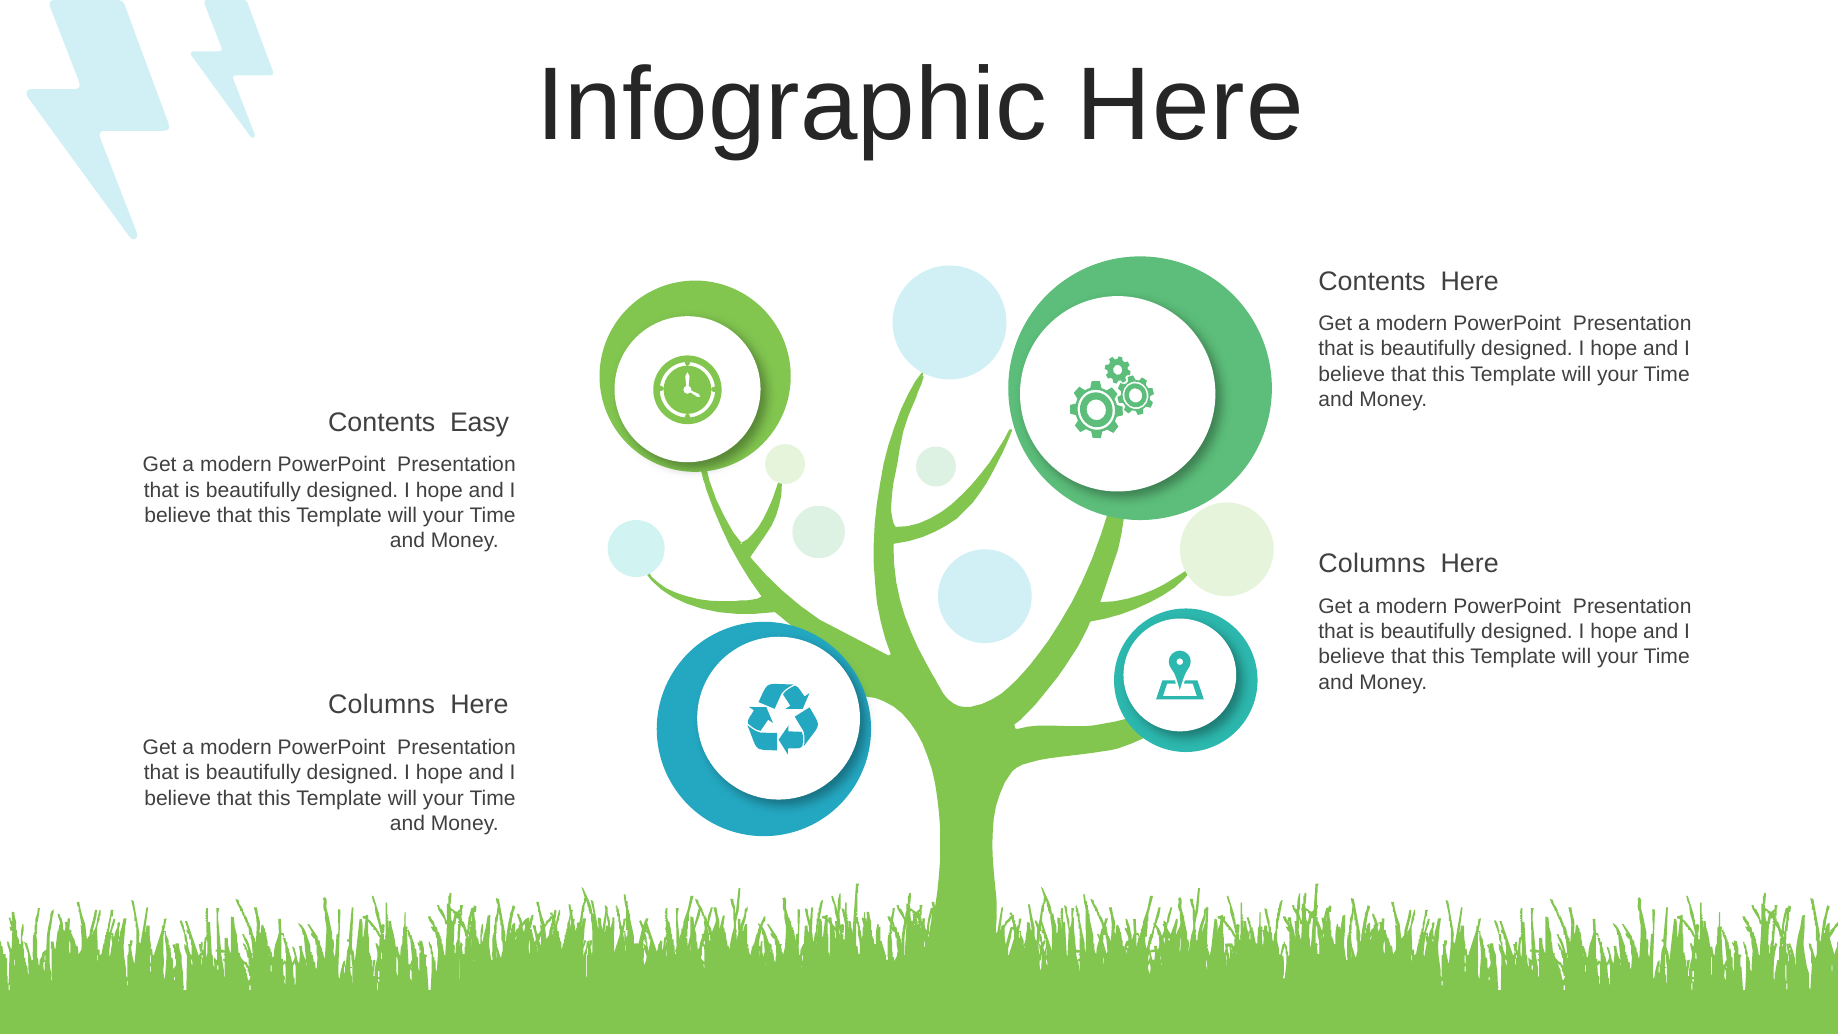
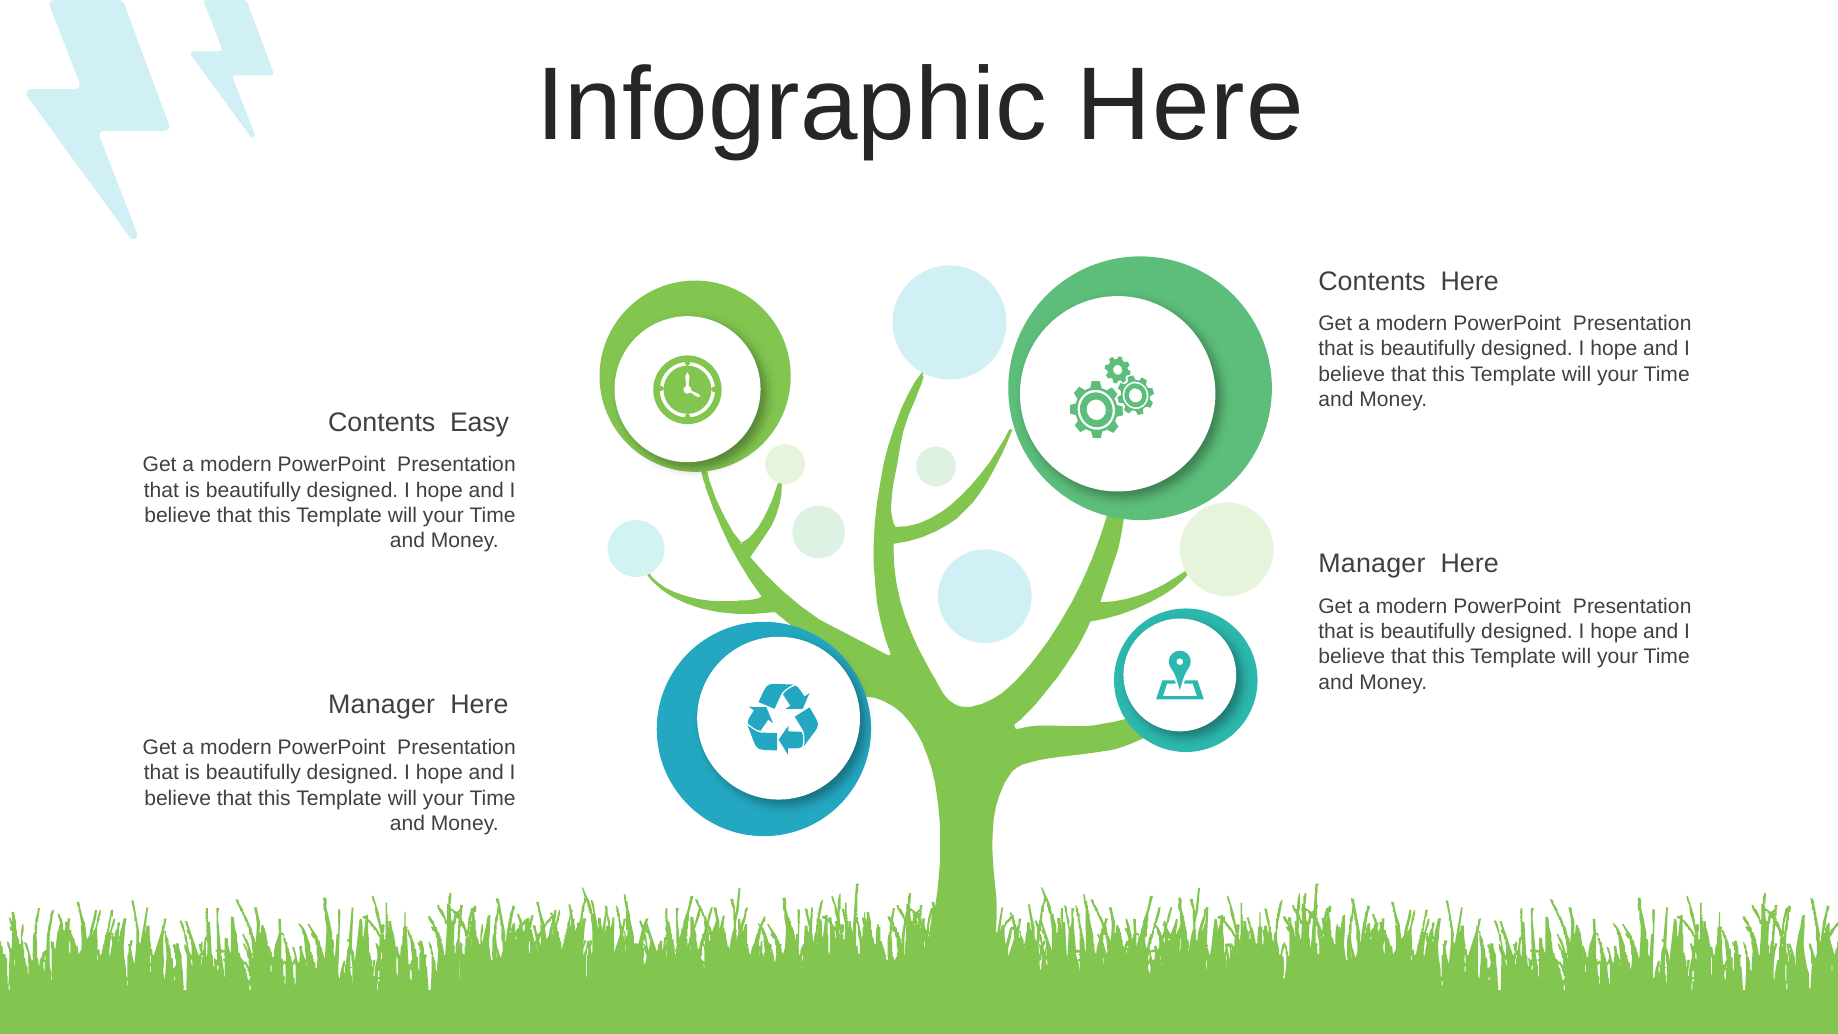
Columns at (1372, 564): Columns -> Manager
Columns at (382, 705): Columns -> Manager
